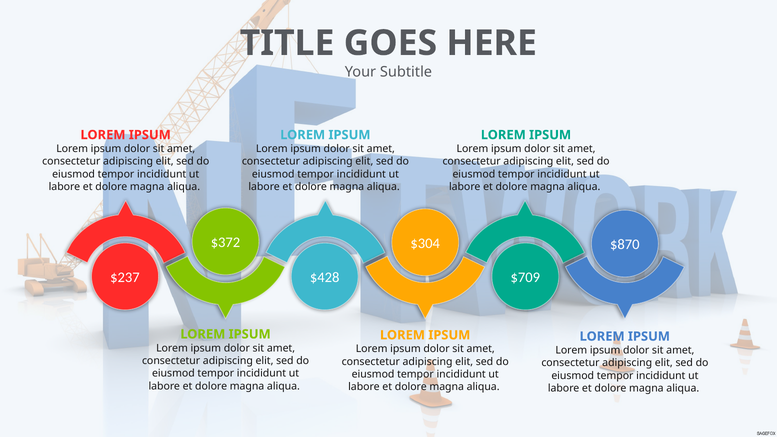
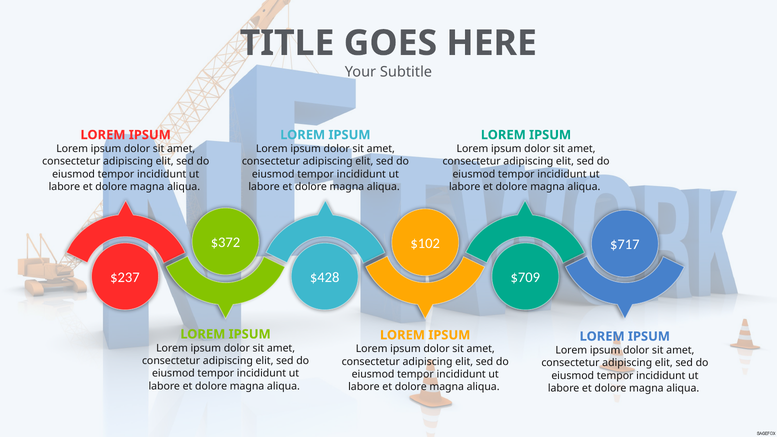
$304: $304 -> $102
$870: $870 -> $717
